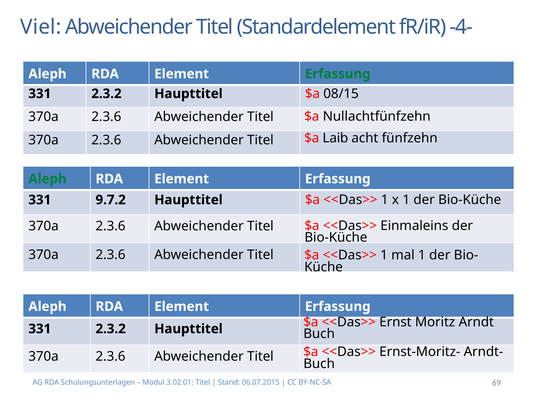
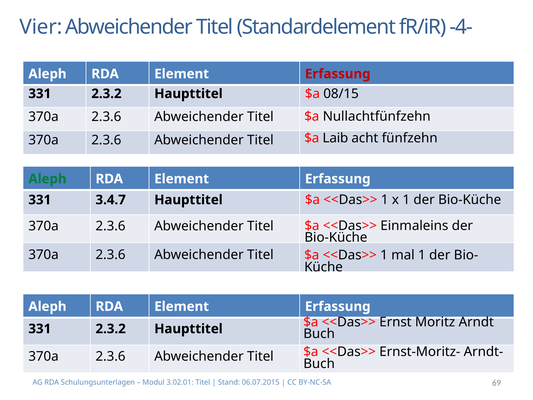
Viel: Viel -> Vier
Erfassung at (338, 74) colour: green -> red
9.7.2: 9.7.2 -> 3.4.7
